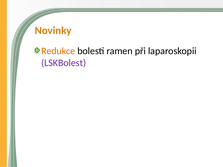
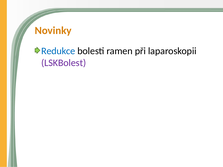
Redukce colour: orange -> blue
